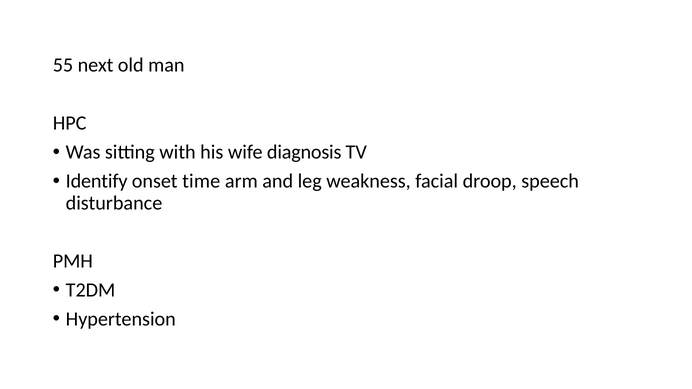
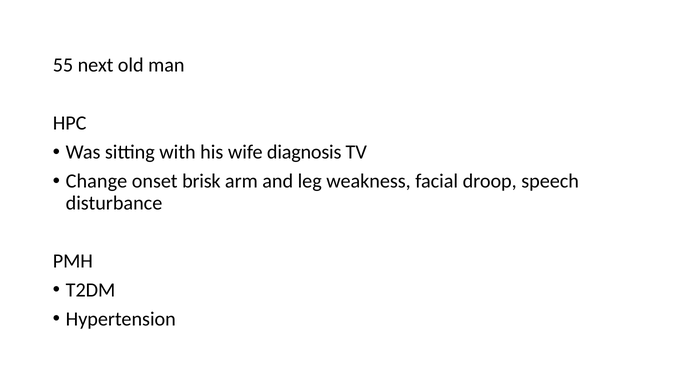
Identify: Identify -> Change
time: time -> brisk
